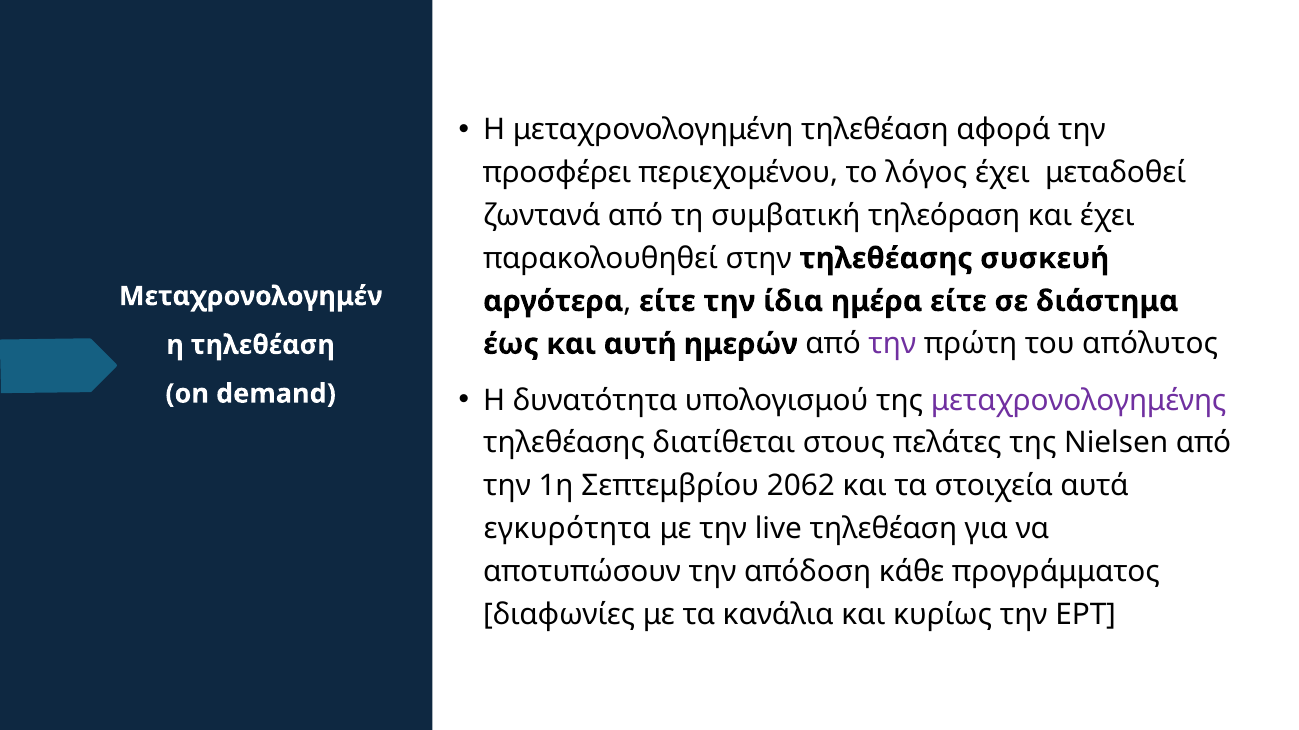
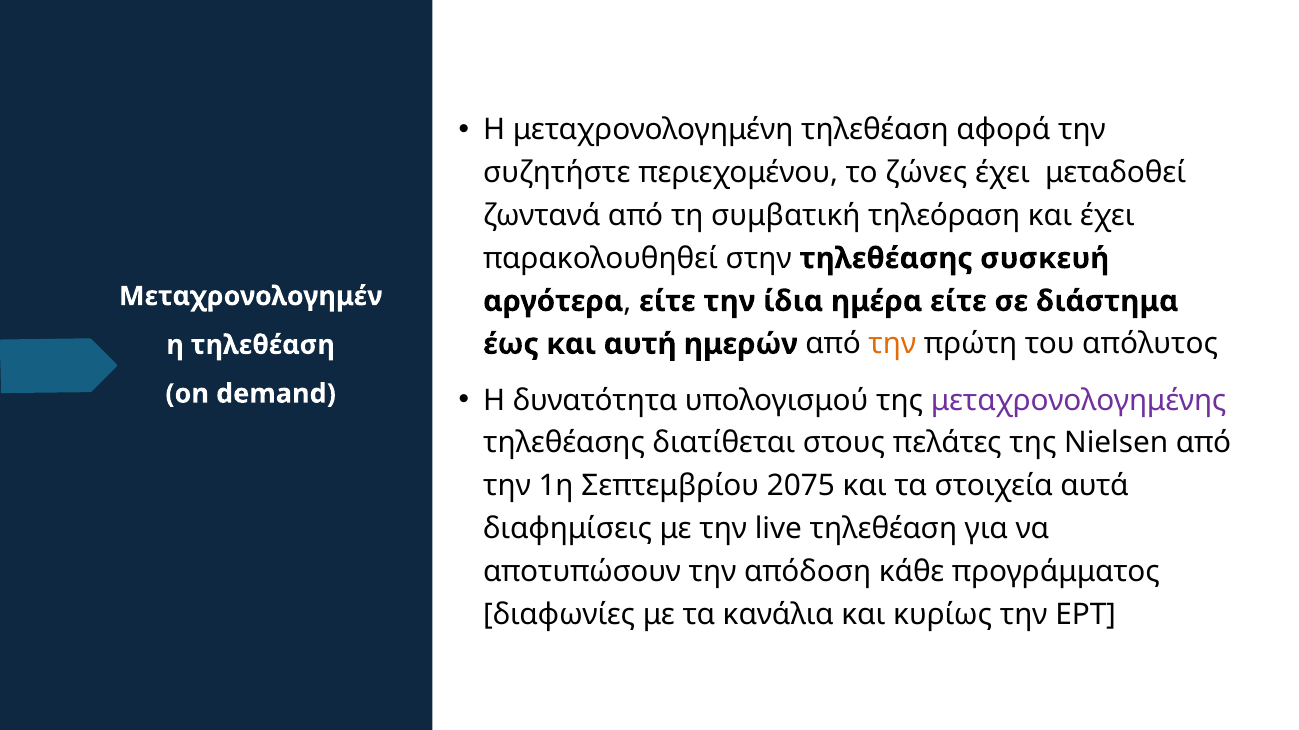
προσφέρει: προσφέρει -> συζητήστε
λόγος: λόγος -> ζώνες
την at (892, 344) colour: purple -> orange
2062: 2062 -> 2075
εγκυρότητα: εγκυρότητα -> διαφημίσεις
